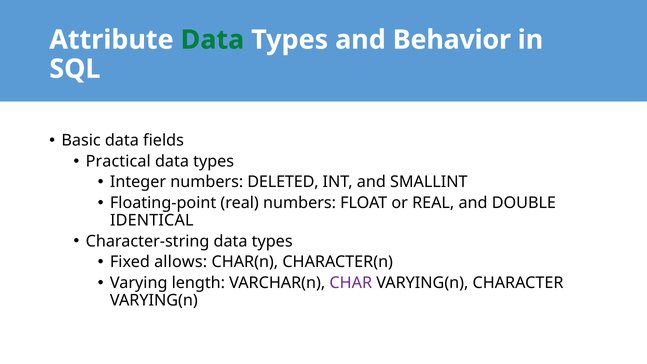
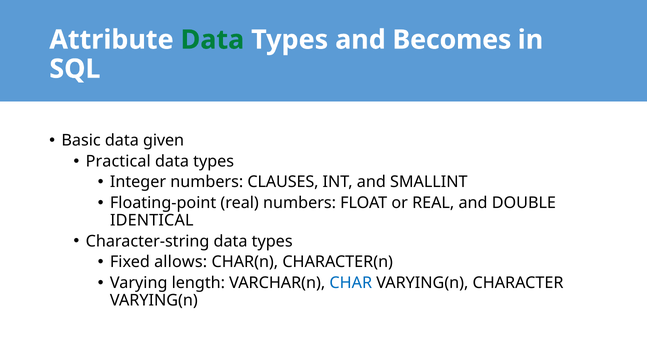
Behavior: Behavior -> Becomes
fields: fields -> given
DELETED: DELETED -> CLAUSES
CHAR colour: purple -> blue
